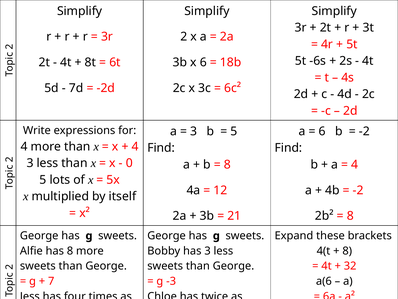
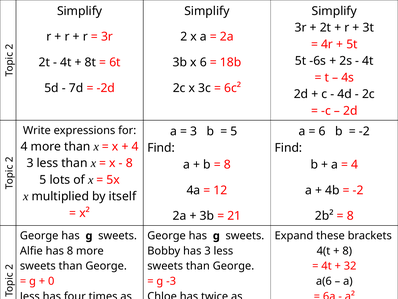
0 at (129, 163): 0 -> 8
7: 7 -> 0
